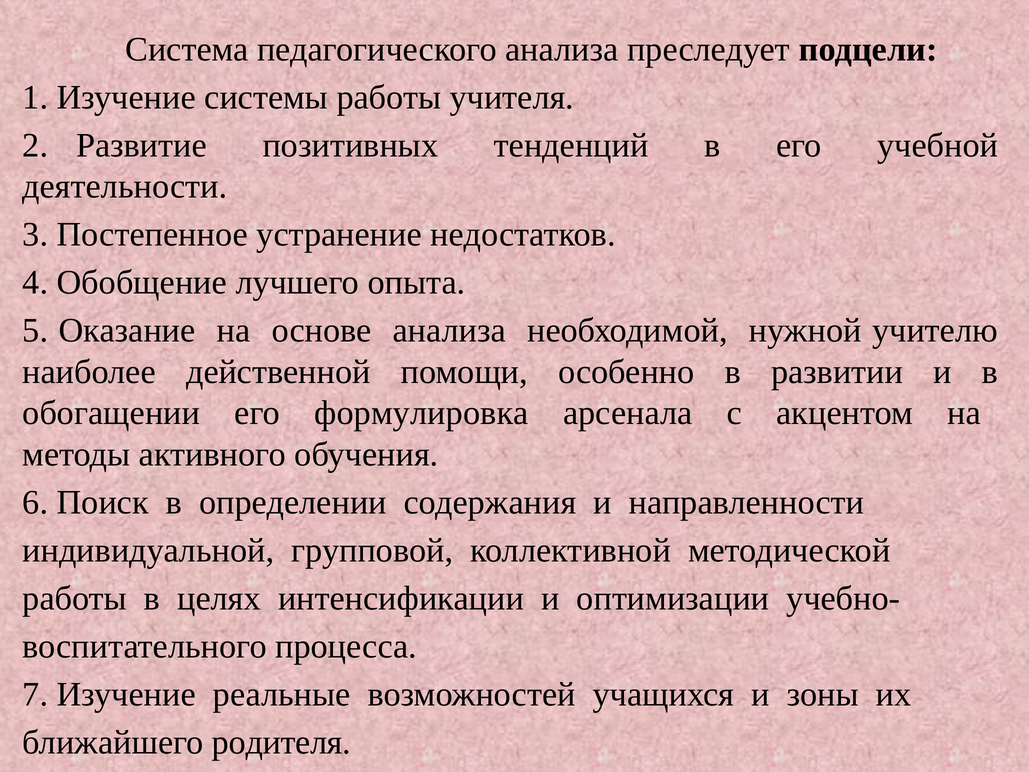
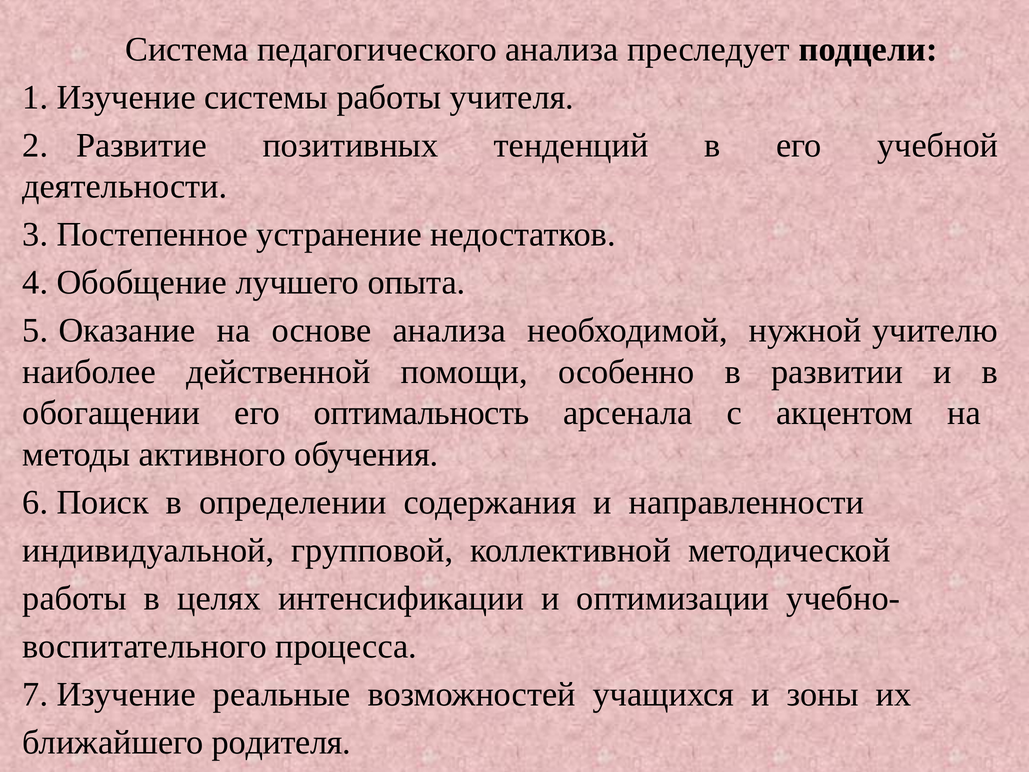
формулировка: формулировка -> оптимальность
